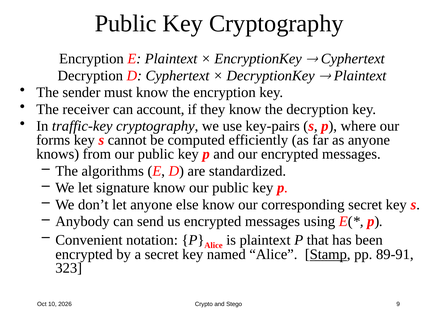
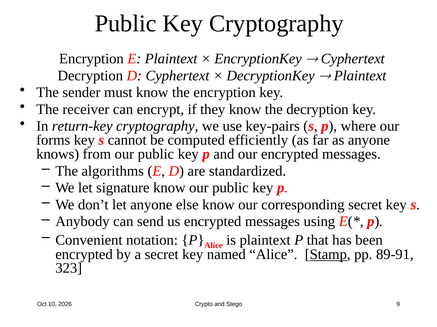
account: account -> encrypt
traffic-key: traffic-key -> return-key
